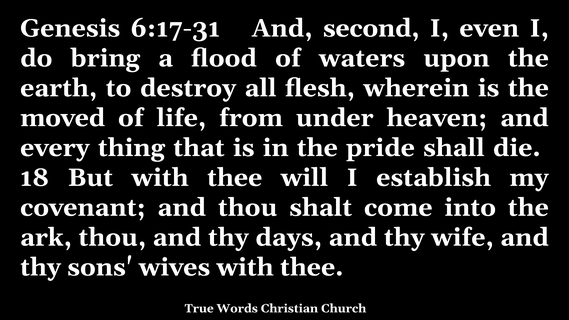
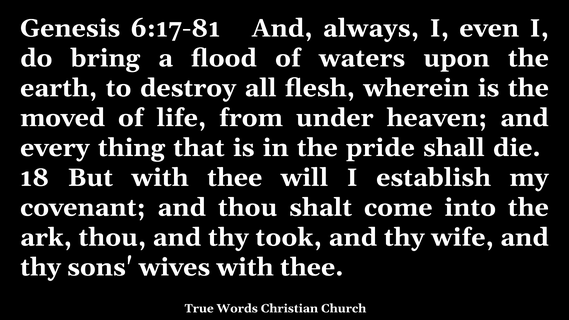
6:17-31: 6:17-31 -> 6:17-81
second: second -> always
days: days -> took
